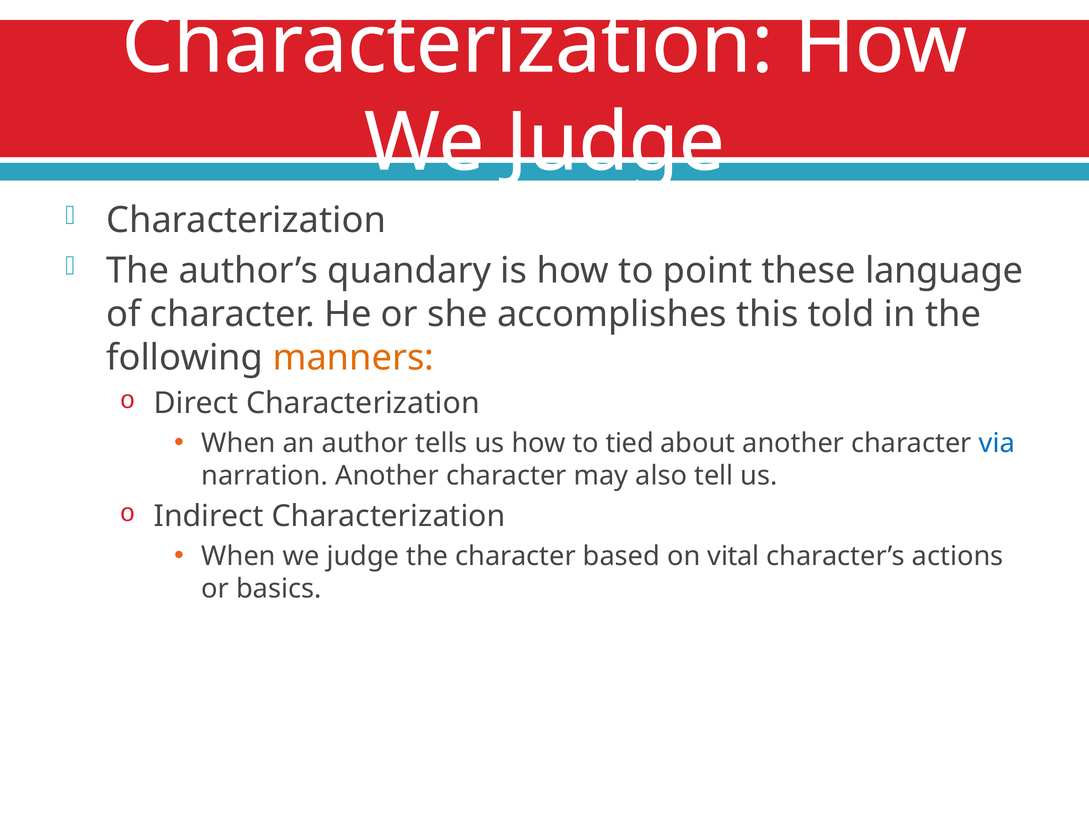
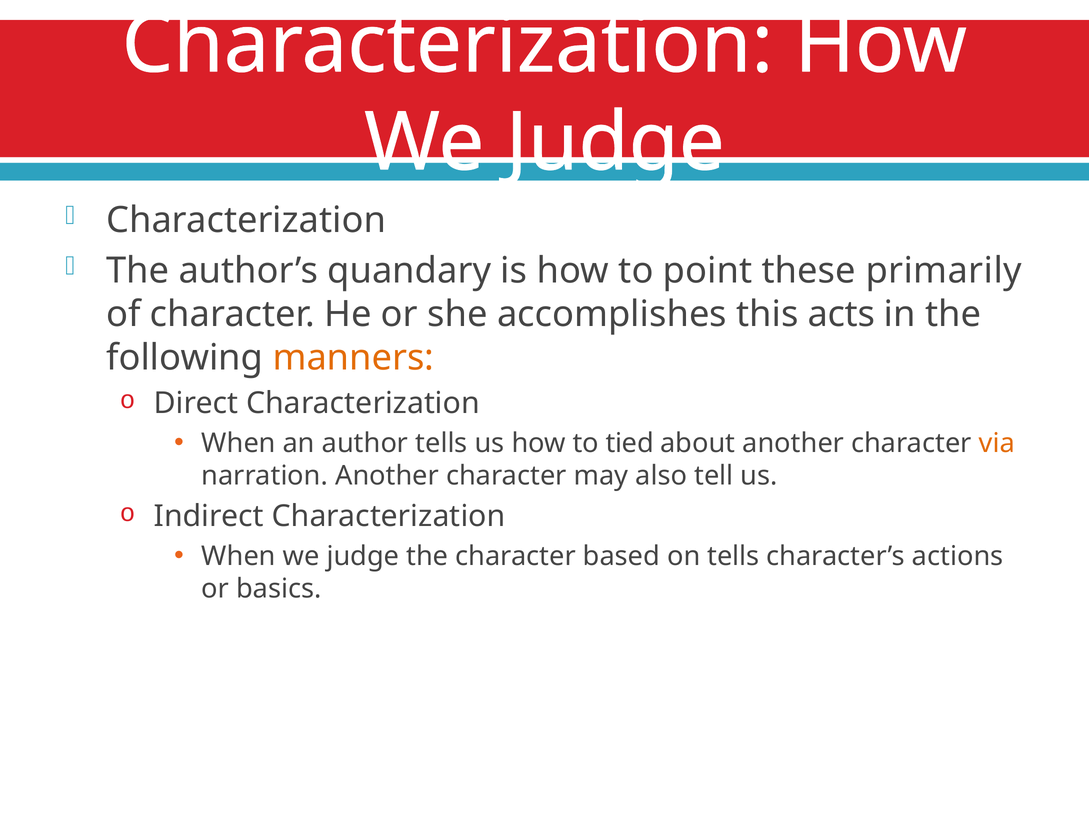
language: language -> primarily
told: told -> acts
via colour: blue -> orange
on vital: vital -> tells
